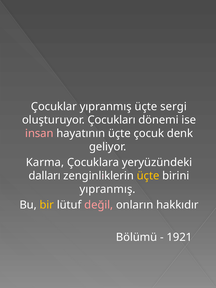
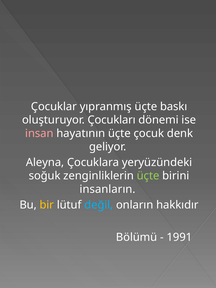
sergi: sergi -> baskı
Karma: Karma -> Aleyna
dalları: dalları -> soğuk
üçte at (148, 176) colour: yellow -> light green
yıpranmış at (108, 189): yıpranmış -> insanların
değil colour: pink -> light blue
1921: 1921 -> 1991
